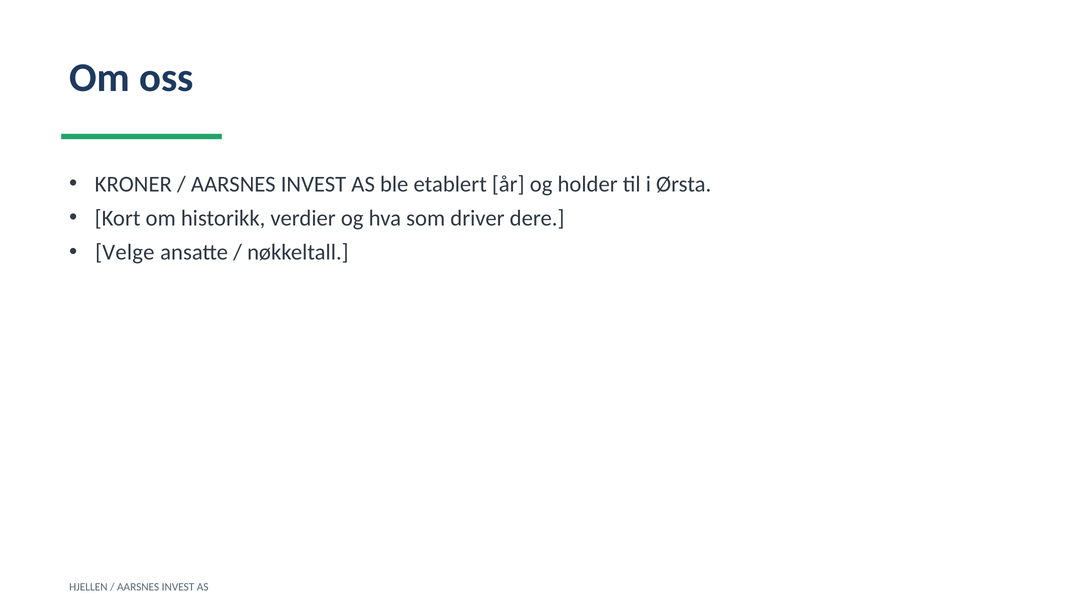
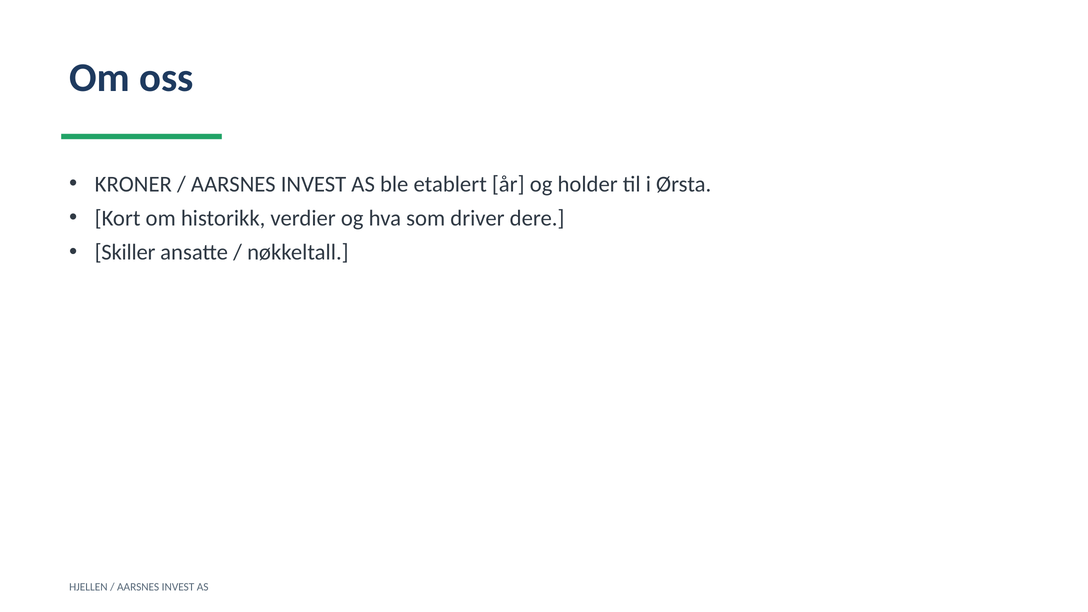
Velge: Velge -> Skiller
